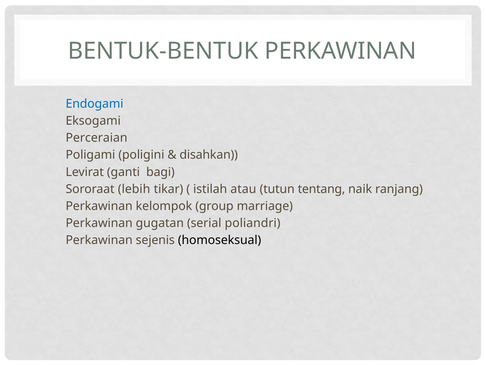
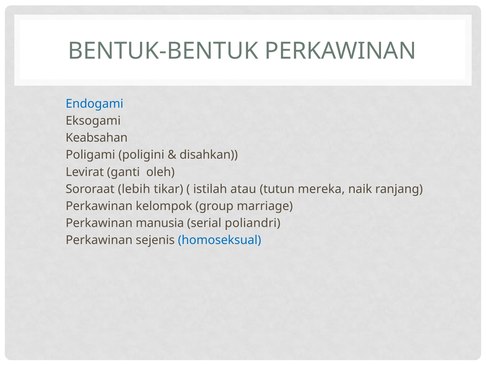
Perceraian: Perceraian -> Keabsahan
bagi: bagi -> oleh
tentang: tentang -> mereka
gugatan: gugatan -> manusia
homoseksual colour: black -> blue
